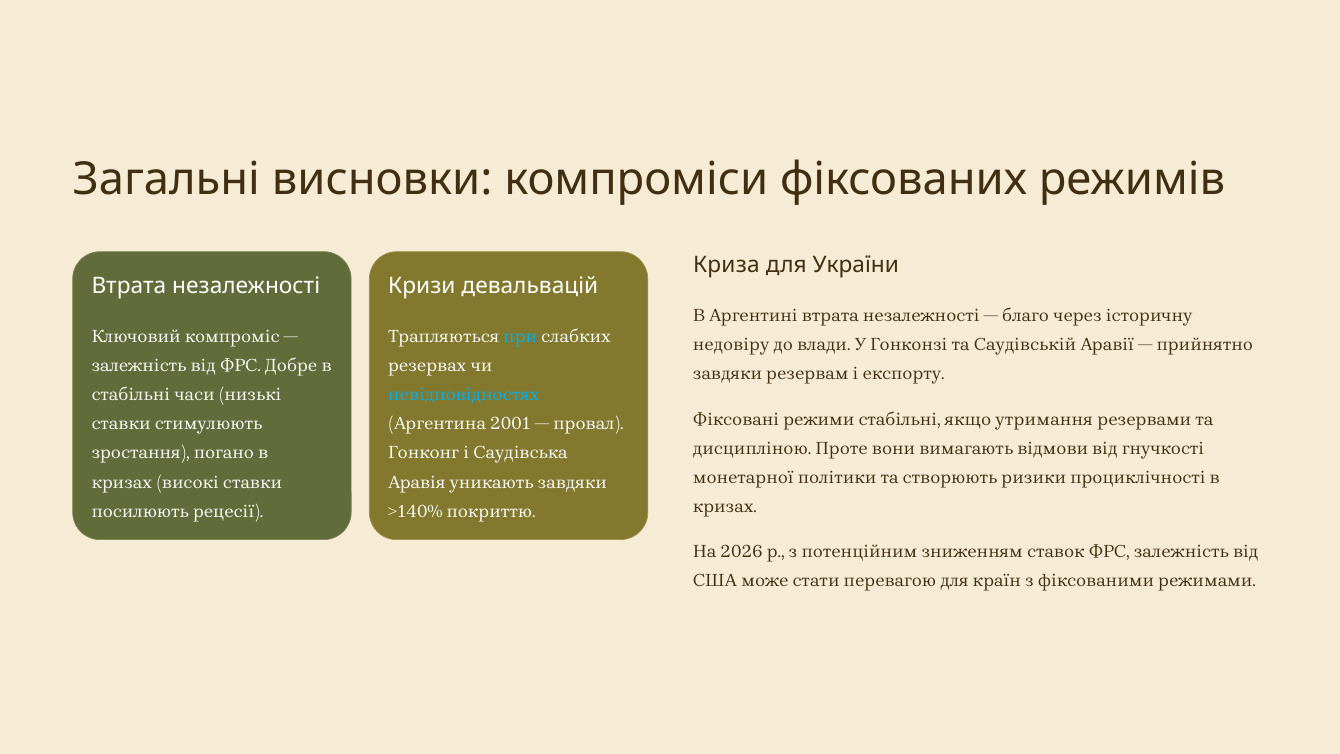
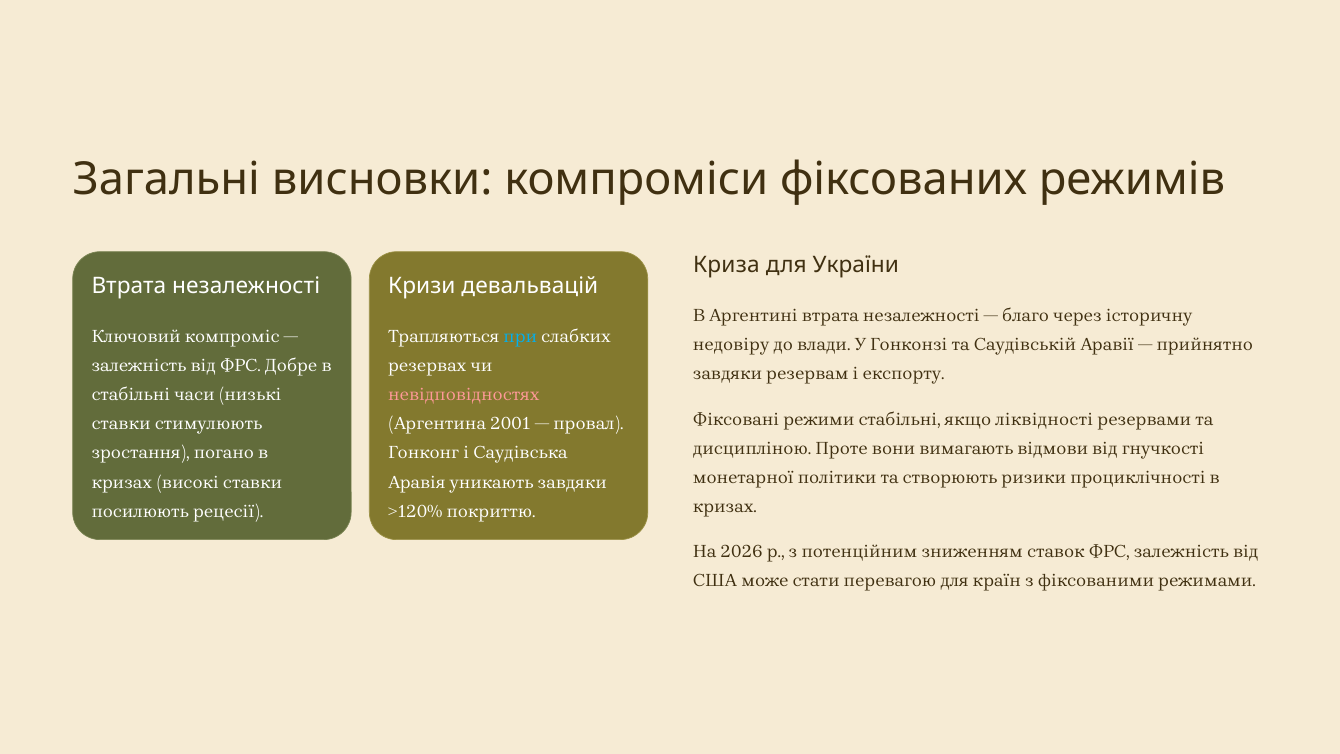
невідповідностях colour: light blue -> pink
утримання: утримання -> ліквідності
>140%: >140% -> >120%
